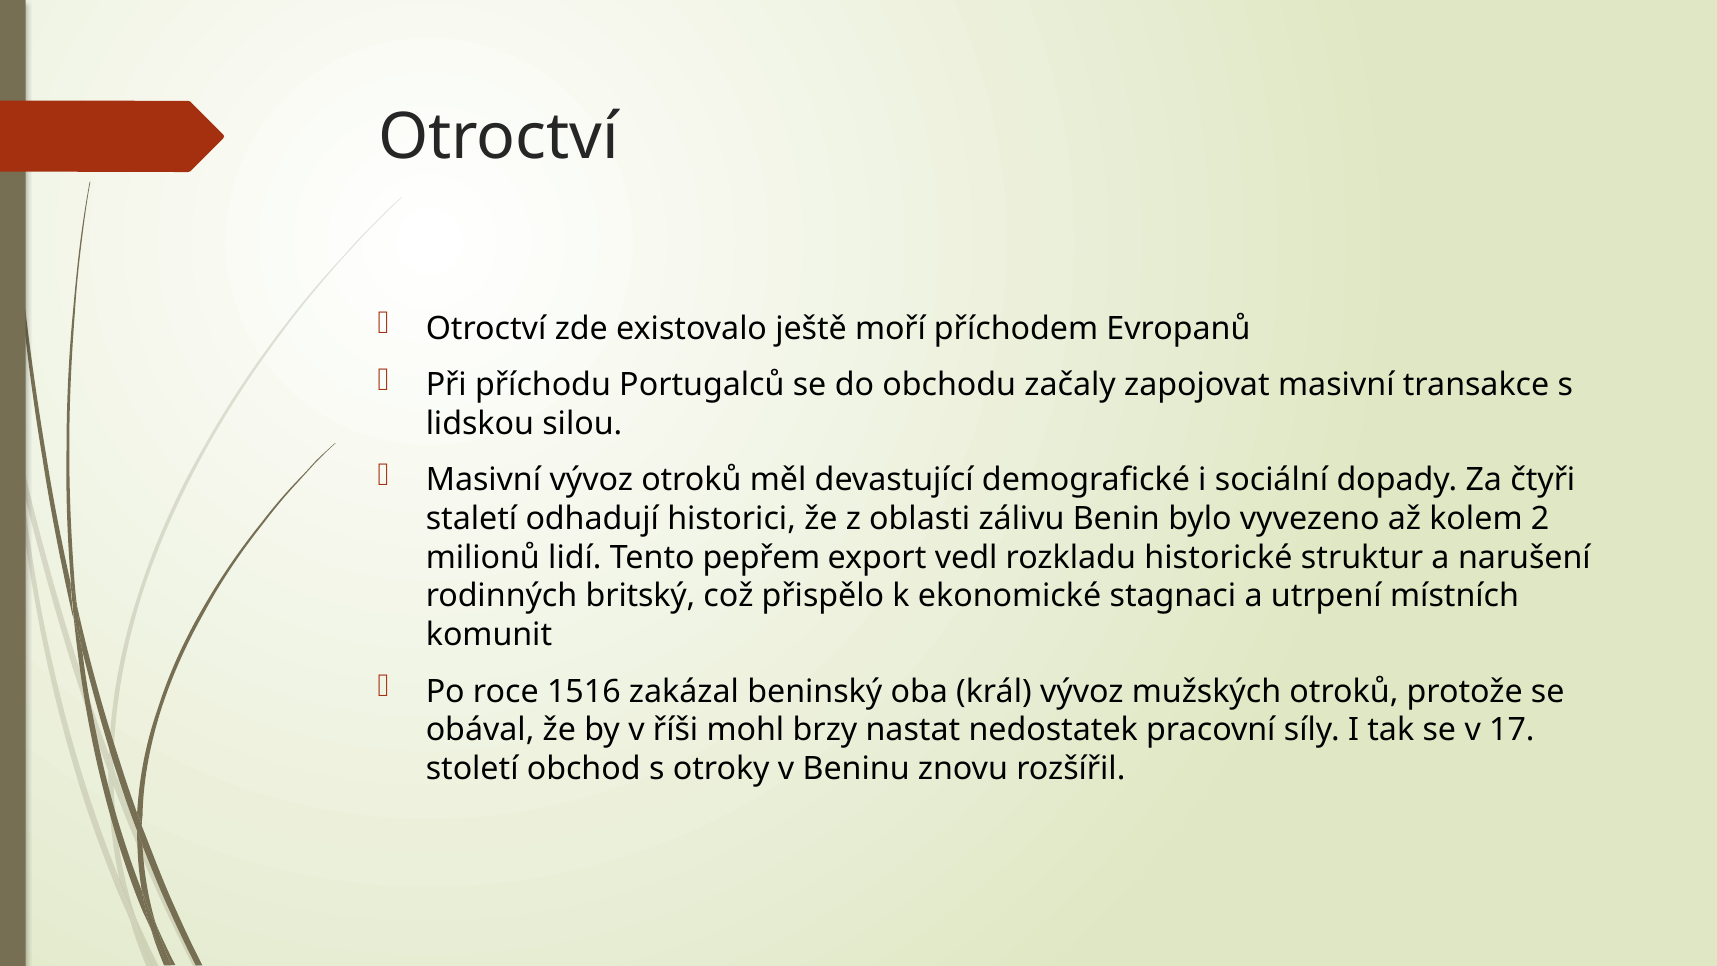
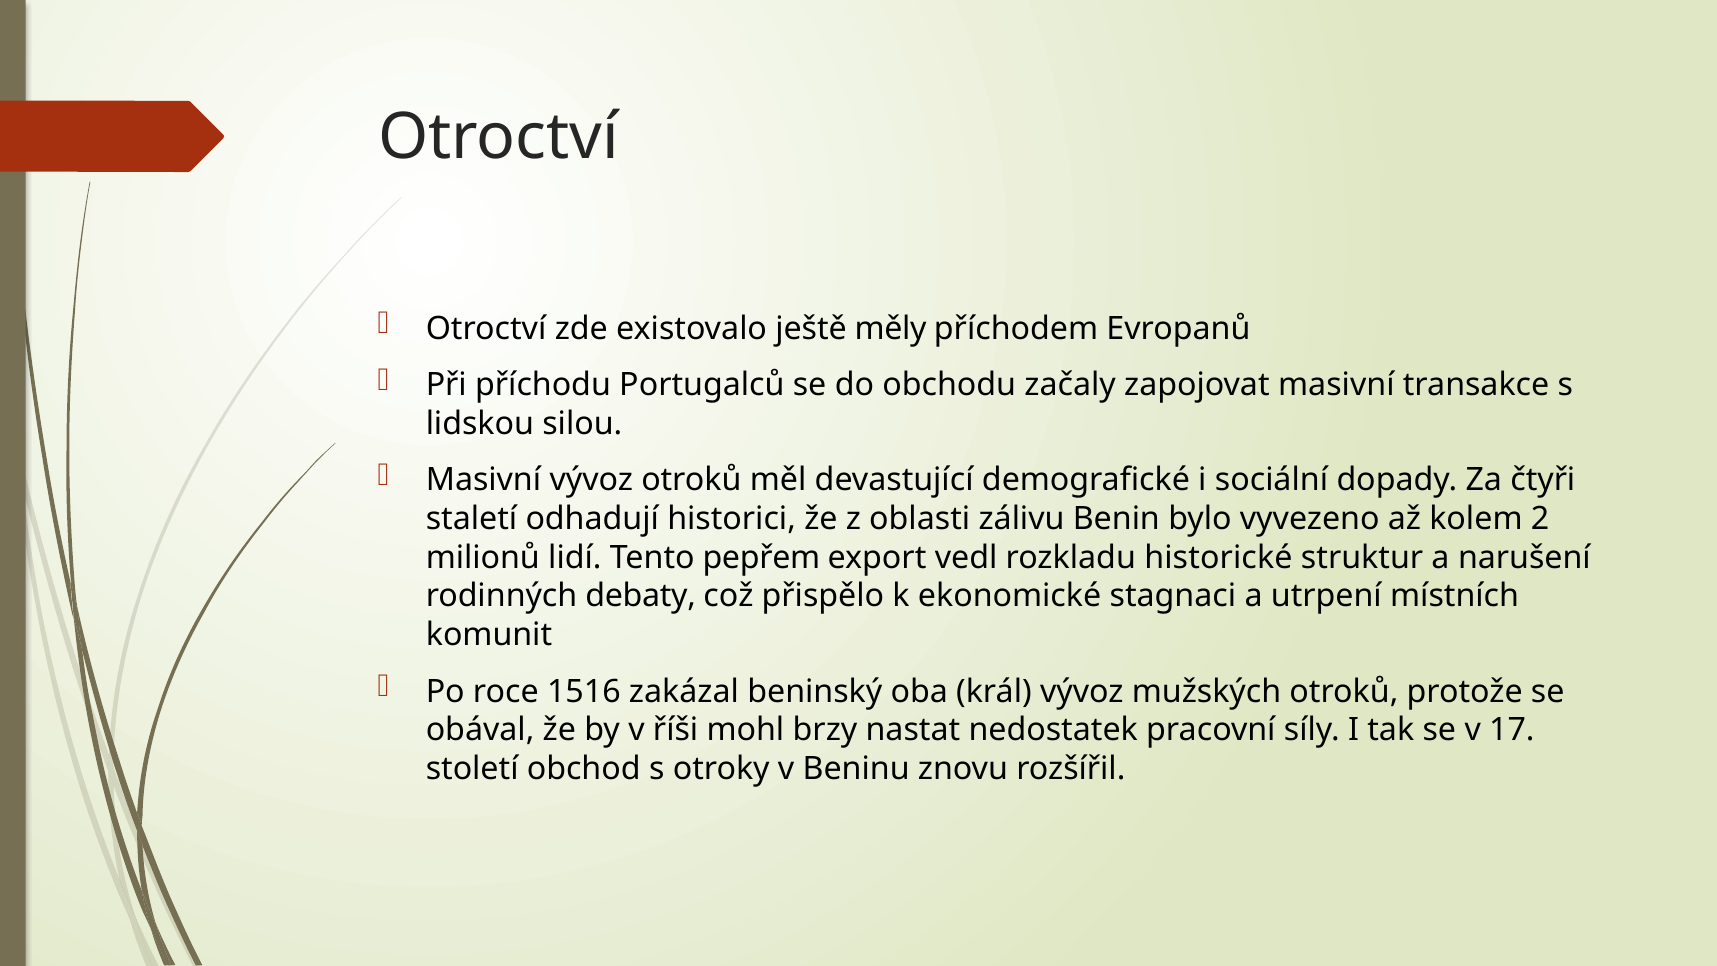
moří: moří -> měly
britský: britský -> debaty
